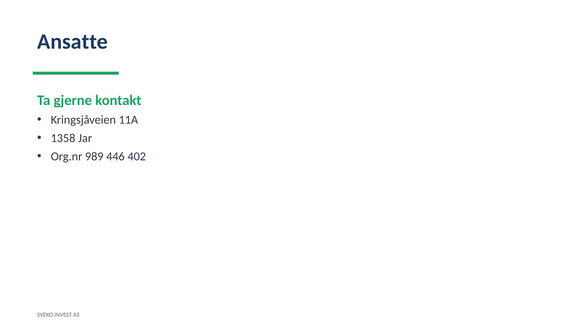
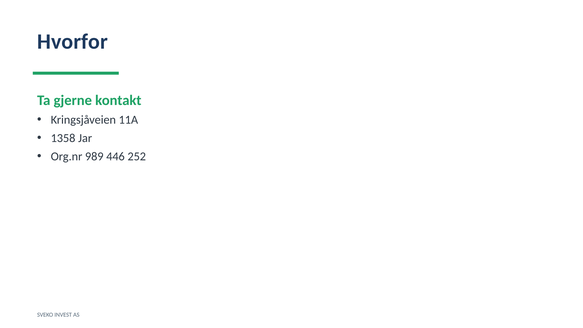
Ansatte: Ansatte -> Hvorfor
402: 402 -> 252
